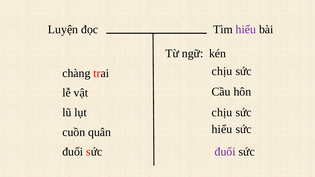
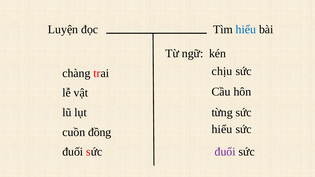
hiểu at (246, 30) colour: purple -> blue
chịu at (222, 113): chịu -> từng
quân: quân -> đồng
